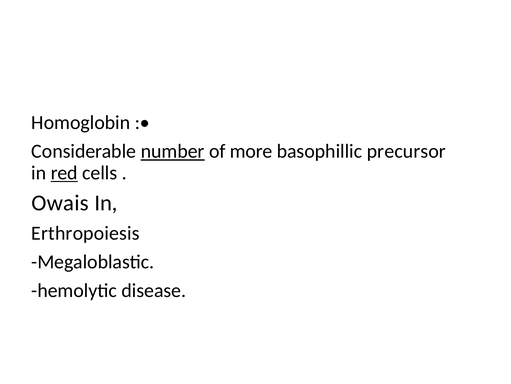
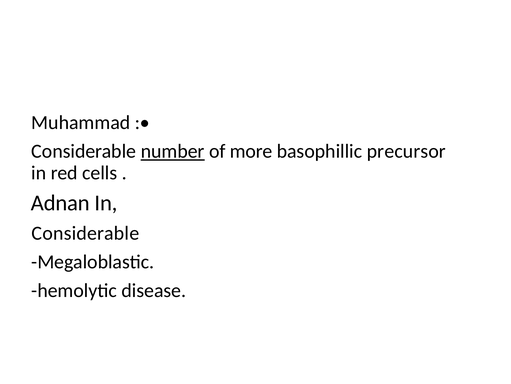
Homoglobin: Homoglobin -> Muhammad
red underline: present -> none
Owais: Owais -> Adnan
Erthropoiesis at (85, 233): Erthropoiesis -> Considerable
